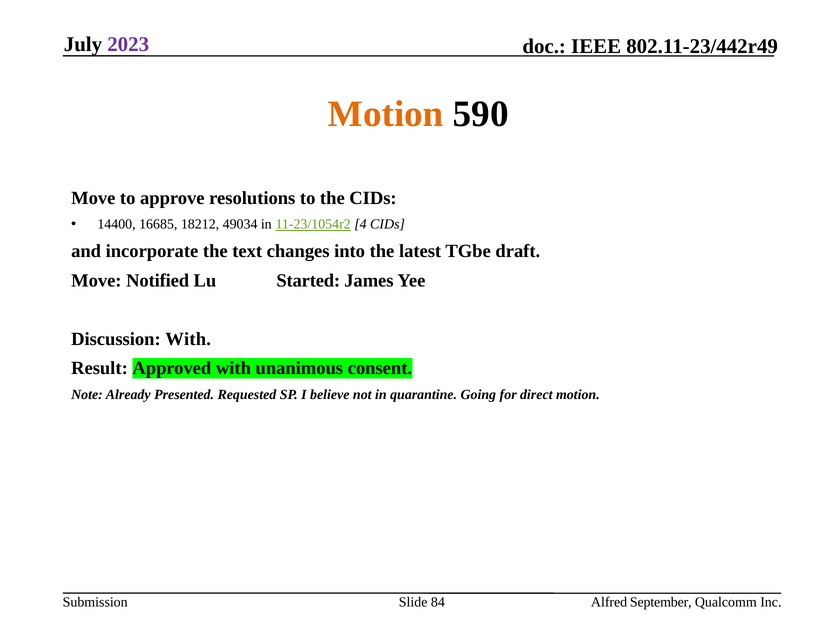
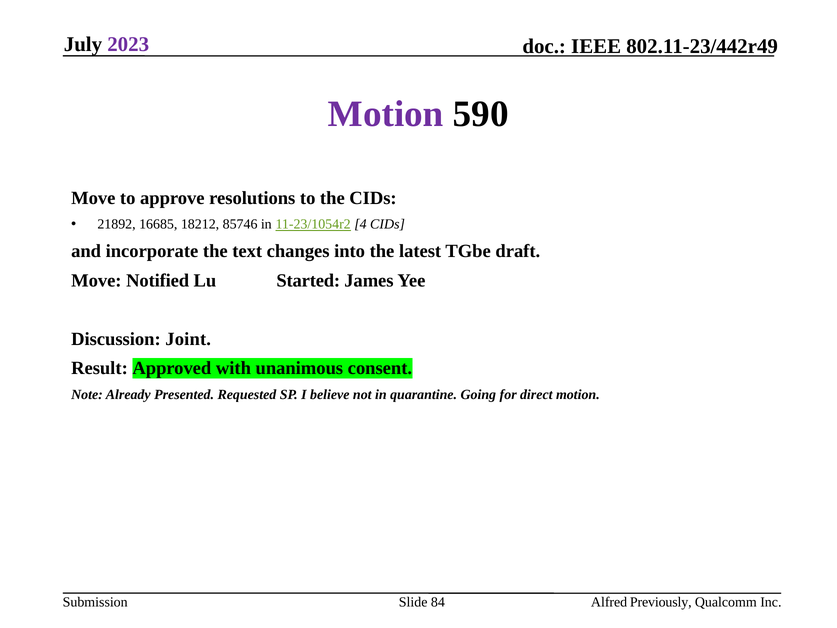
Motion at (386, 114) colour: orange -> purple
14400: 14400 -> 21892
49034: 49034 -> 85746
Discussion With: With -> Joint
September: September -> Previously
